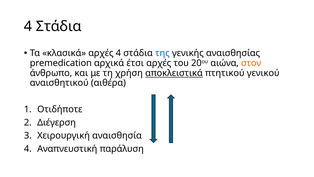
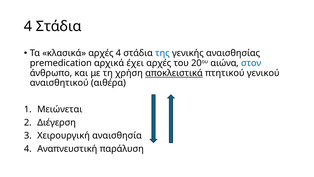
έτσι: έτσι -> έχει
στον colour: orange -> blue
Οτιδήποτε: Οτιδήποτε -> Μειώνεται
